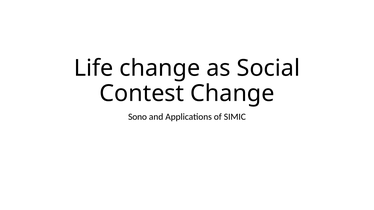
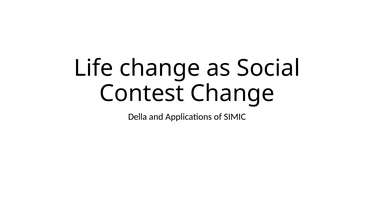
Sono: Sono -> Della
